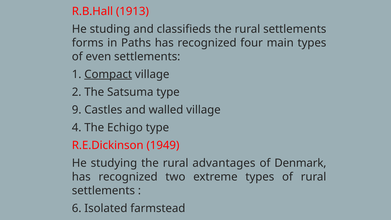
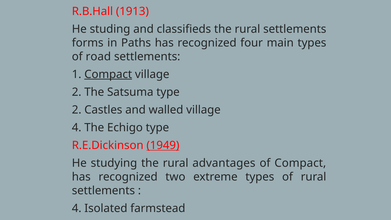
even: even -> road
9 at (77, 110): 9 -> 2
1949 underline: none -> present
of Denmark: Denmark -> Compact
6 at (77, 208): 6 -> 4
